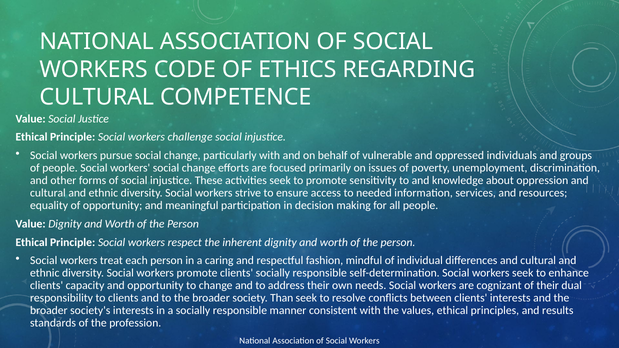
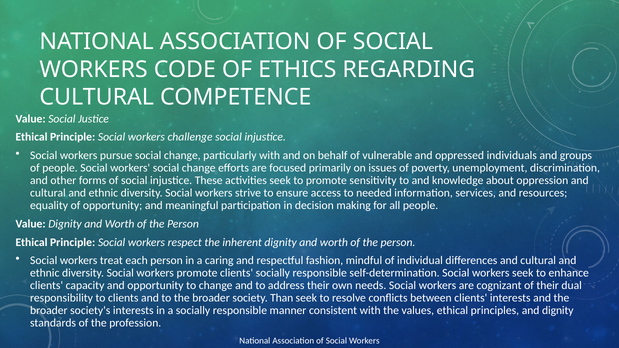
and results: results -> dignity
